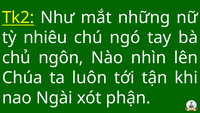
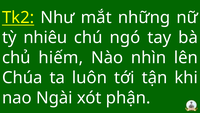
ngôn: ngôn -> hiếm
